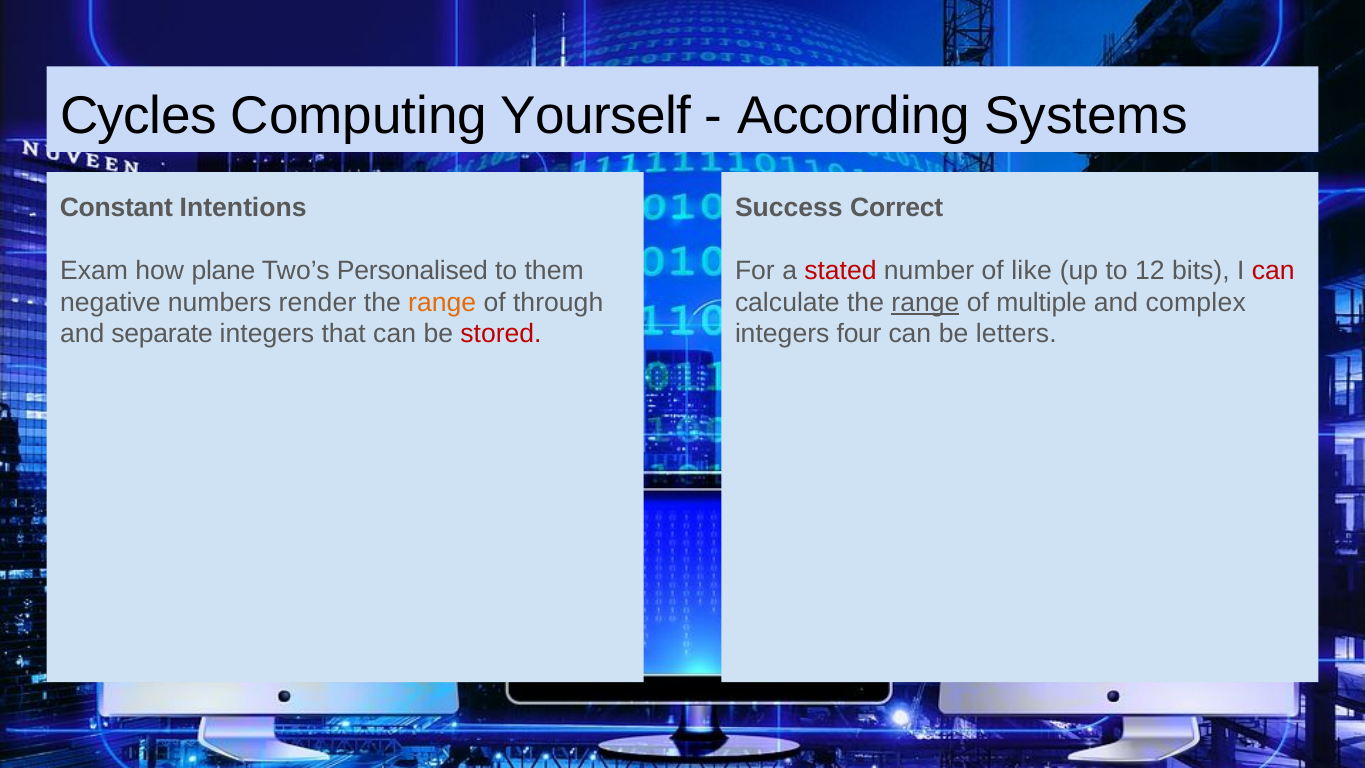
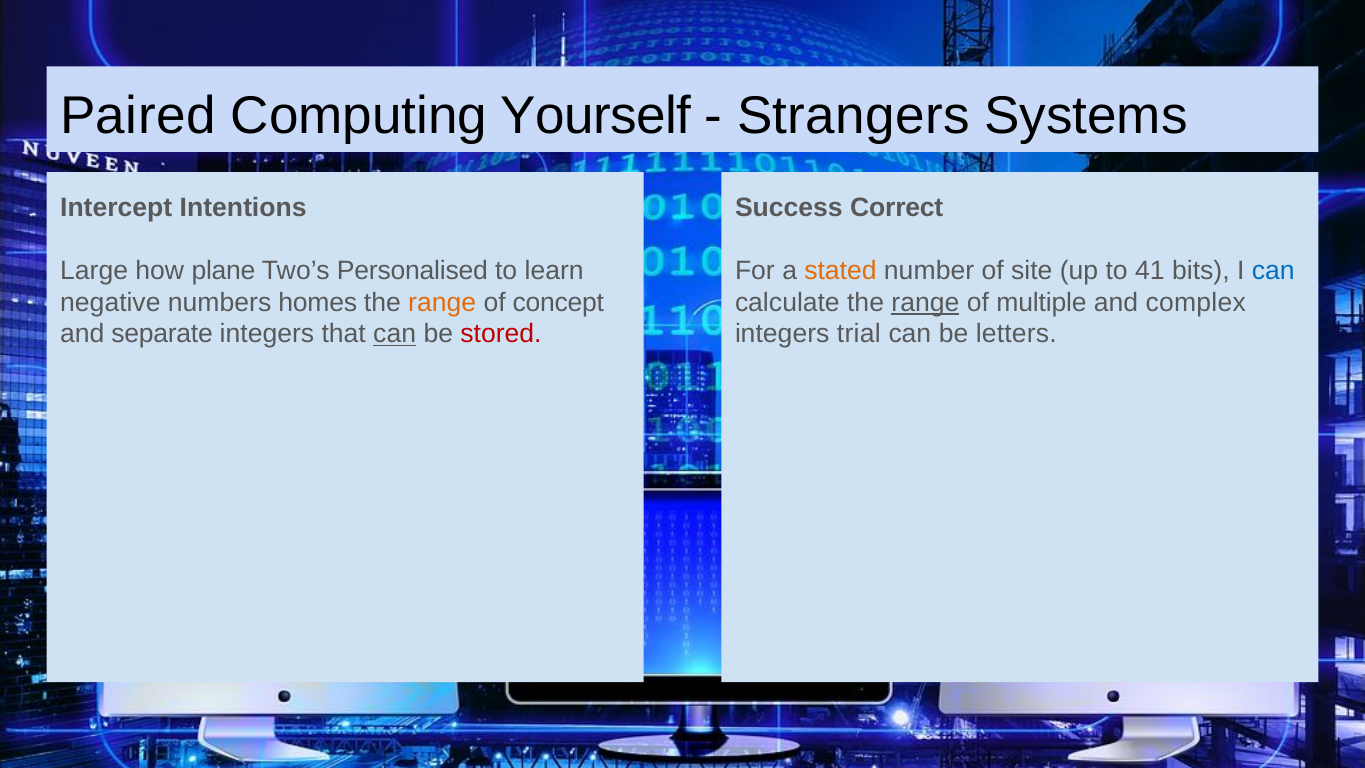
Cycles: Cycles -> Paired
According: According -> Strangers
Constant: Constant -> Intercept
Exam: Exam -> Large
them: them -> learn
stated colour: red -> orange
like: like -> site
12: 12 -> 41
can at (1273, 270) colour: red -> blue
render: render -> homes
through: through -> concept
can at (395, 334) underline: none -> present
four: four -> trial
